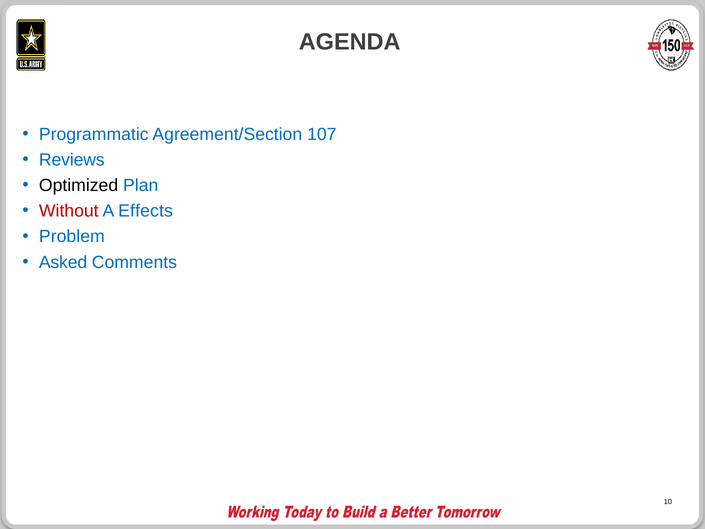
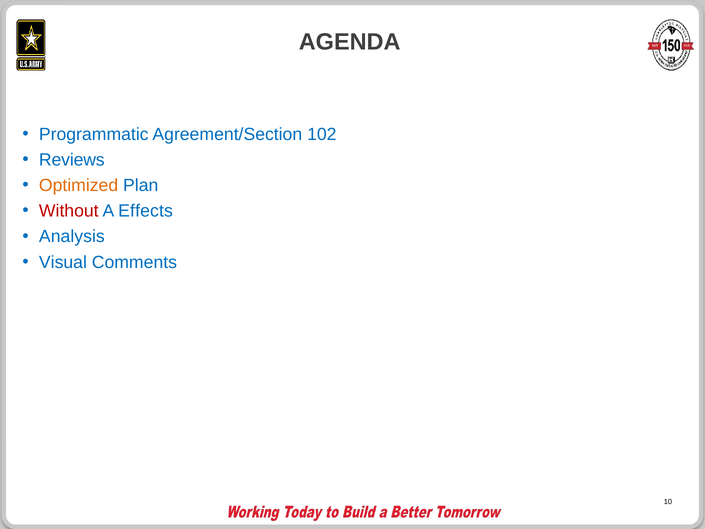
107: 107 -> 102
Optimized colour: black -> orange
Problem: Problem -> Analysis
Asked: Asked -> Visual
